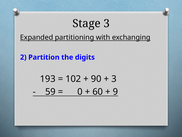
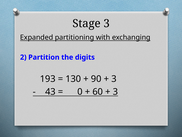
102: 102 -> 130
59: 59 -> 43
9 at (115, 91): 9 -> 3
